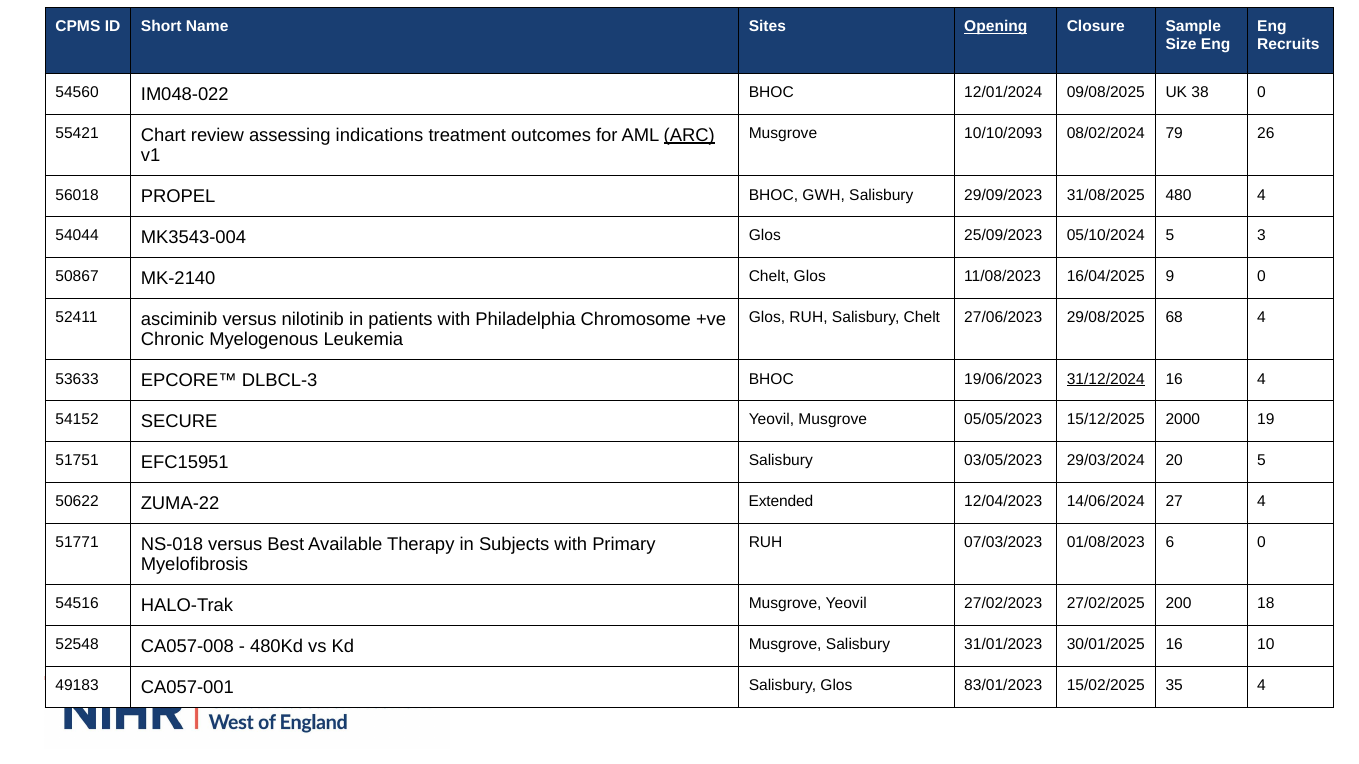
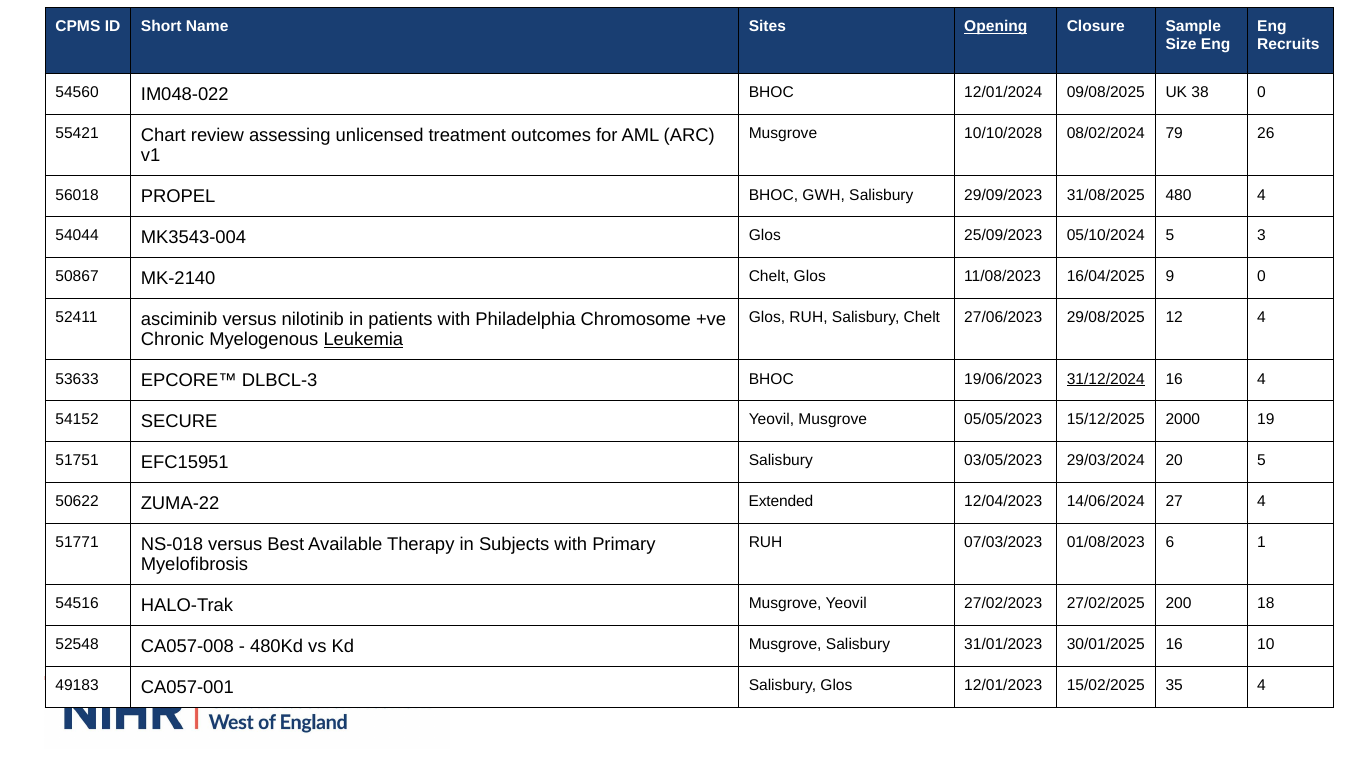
indications: indications -> unlicensed
ARC underline: present -> none
10/10/2093: 10/10/2093 -> 10/10/2028
68: 68 -> 12
Leukemia underline: none -> present
6 0: 0 -> 1
83/01/2023: 83/01/2023 -> 12/01/2023
